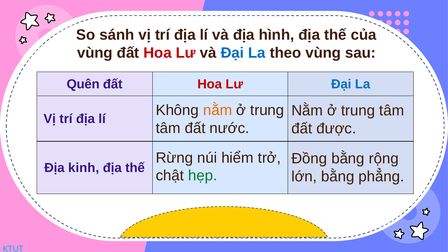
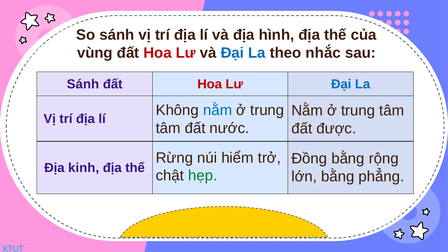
theo vùng: vùng -> nhắc
Quên at (83, 84): Quên -> Sánh
nằm at (218, 110) colour: orange -> blue
